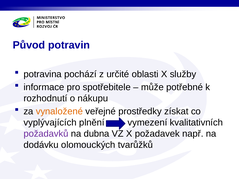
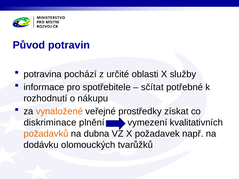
může: může -> sčítat
vyplývajících: vyplývajících -> diskriminace
požadavků colour: purple -> orange
